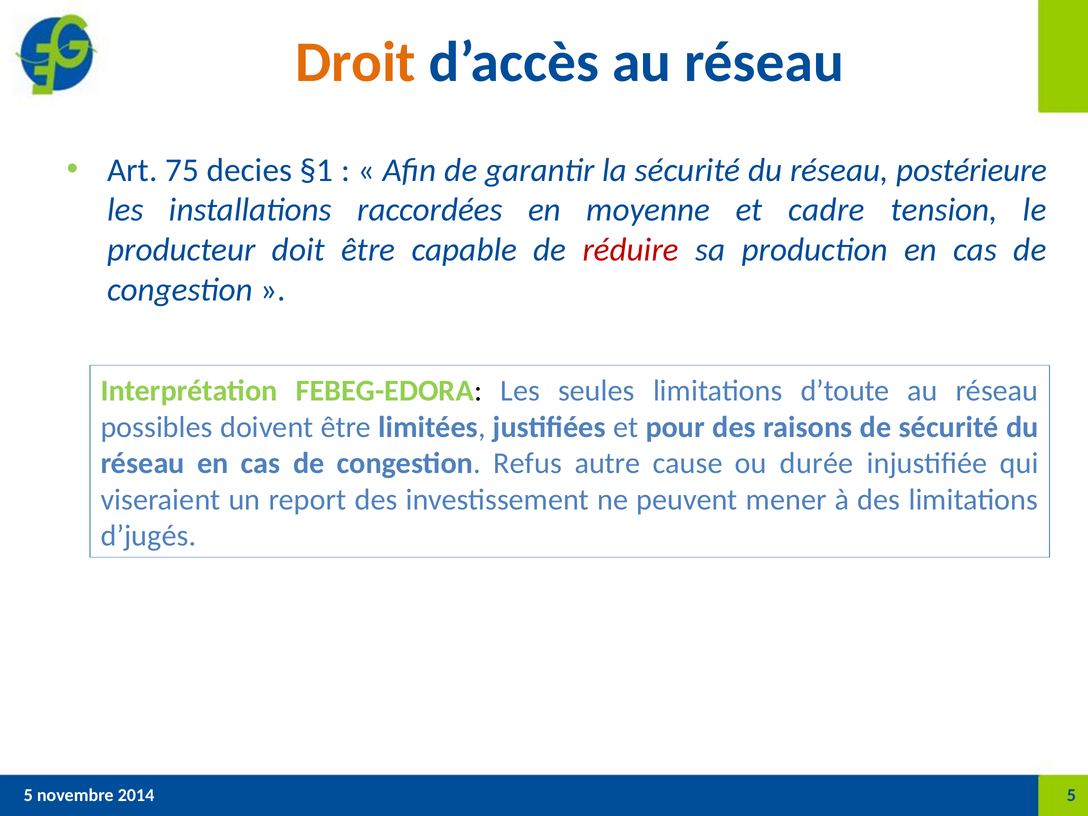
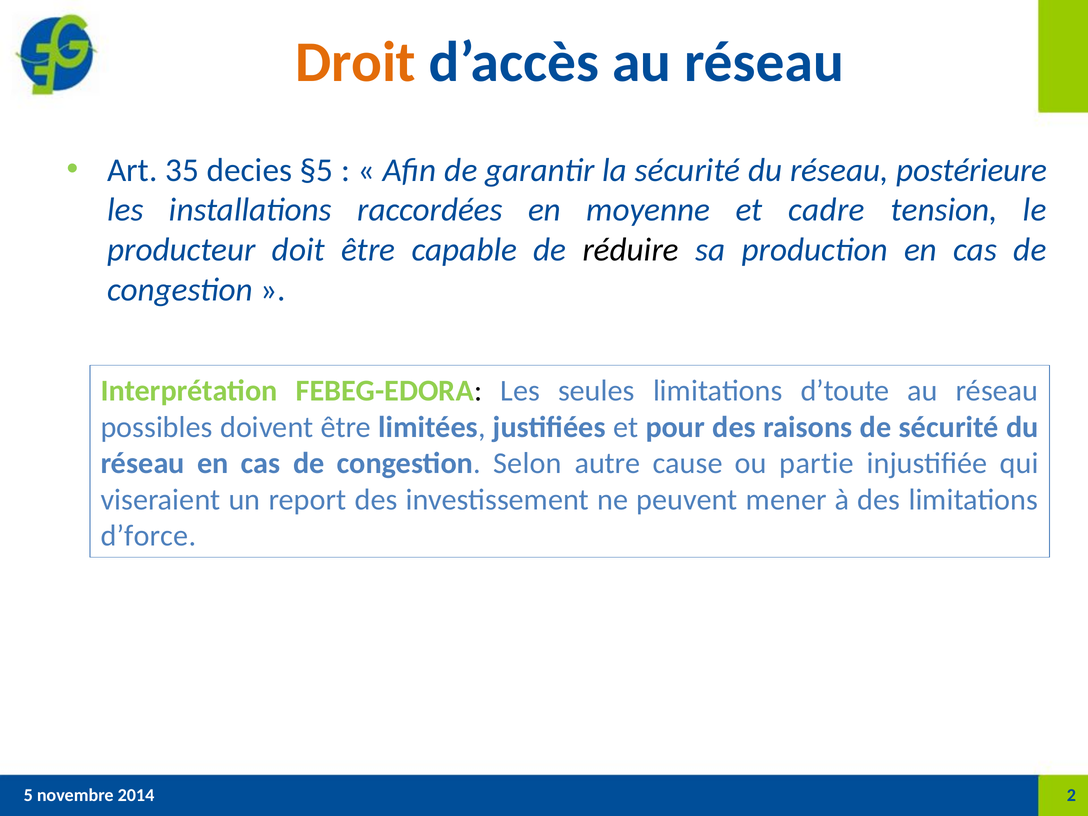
75: 75 -> 35
§1: §1 -> §5
réduire colour: red -> black
Refus: Refus -> Selon
durée: durée -> partie
d’jugés: d’jugés -> d’force
2014 5: 5 -> 2
